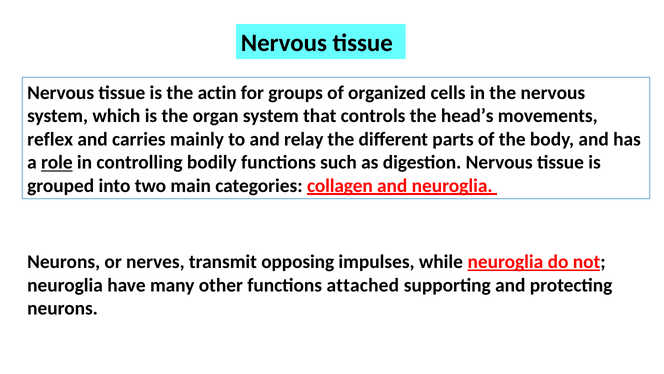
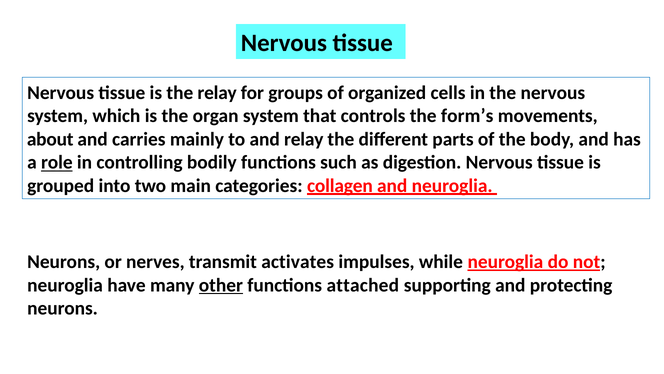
the actin: actin -> relay
head’s: head’s -> form’s
reflex: reflex -> about
opposing: opposing -> activates
other underline: none -> present
